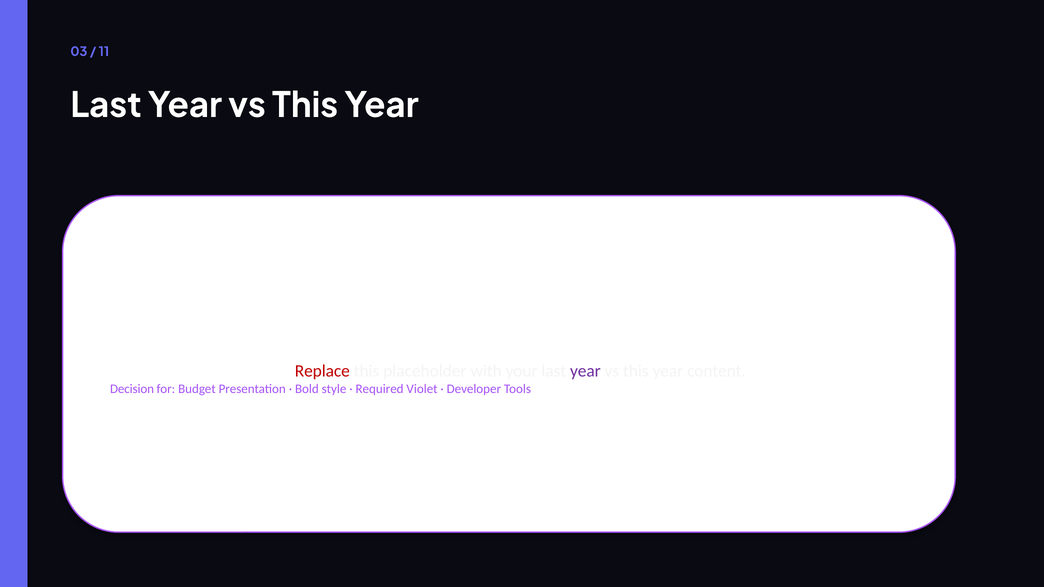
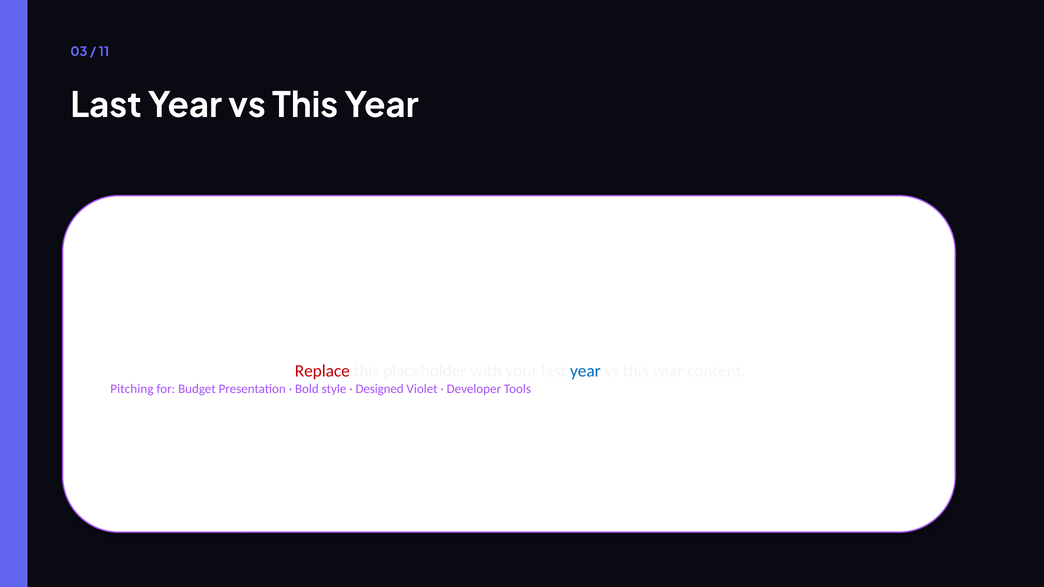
year at (585, 371) colour: purple -> blue
Decision: Decision -> Pitching
Required: Required -> Designed
